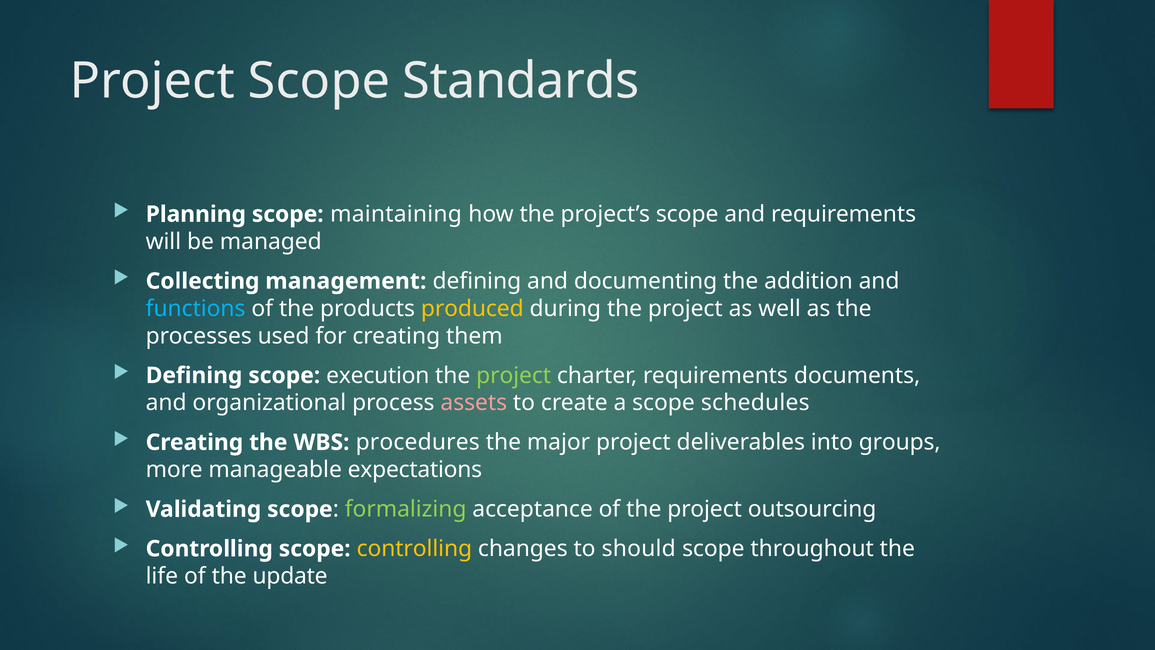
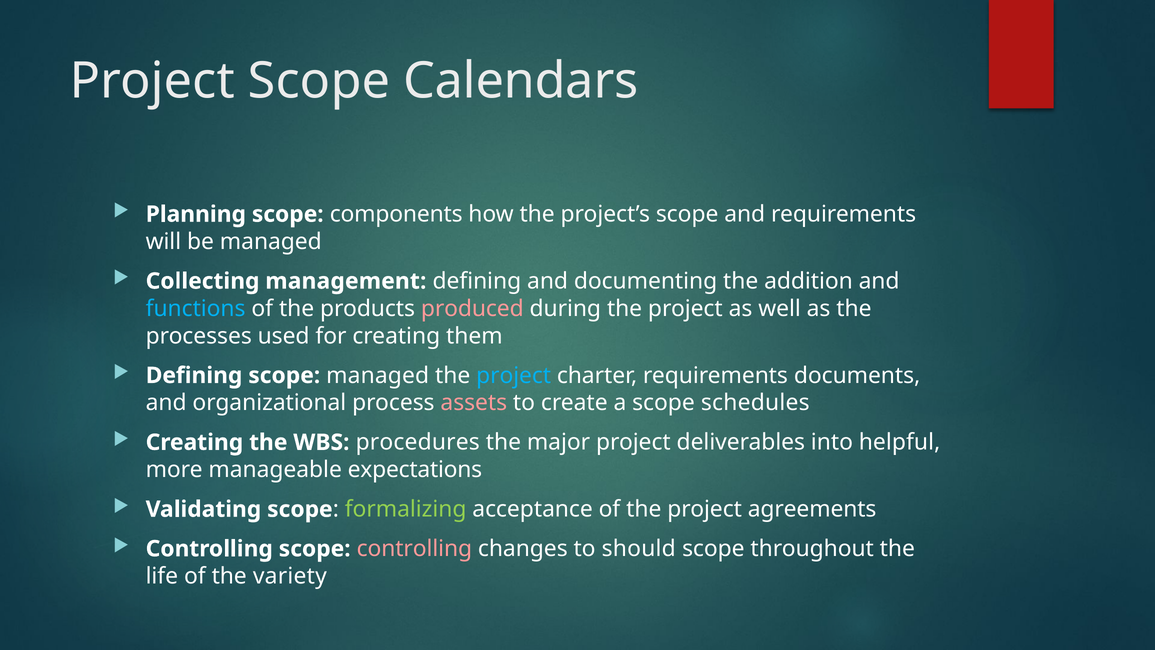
Standards: Standards -> Calendars
maintaining: maintaining -> components
produced colour: yellow -> pink
scope execution: execution -> managed
project at (514, 375) colour: light green -> light blue
groups: groups -> helpful
outsourcing: outsourcing -> agreements
controlling at (414, 549) colour: yellow -> pink
update: update -> variety
